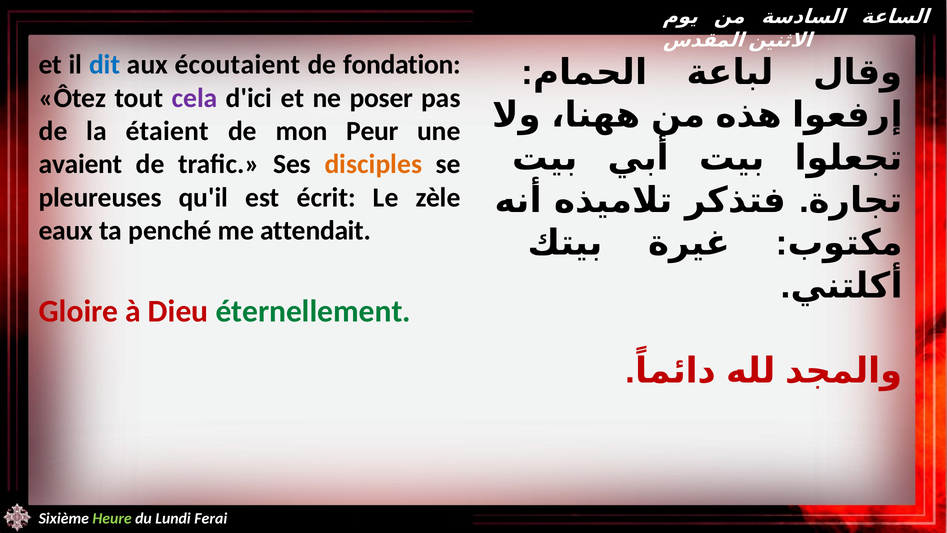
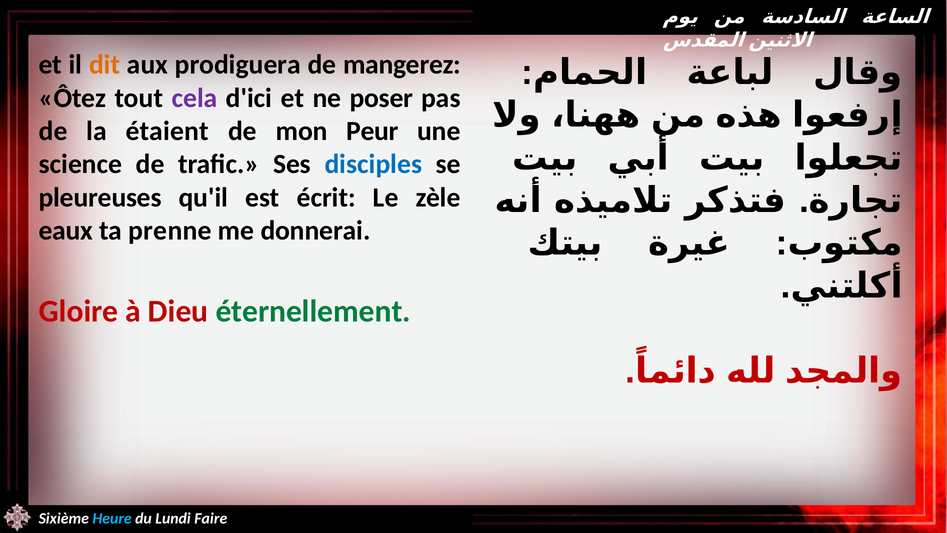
dit colour: blue -> orange
écoutaient: écoutaient -> prodiguera
fondation: fondation -> mangerez
avaient: avaient -> science
disciples colour: orange -> blue
penché: penché -> prenne
attendait: attendait -> donnerai
Heure colour: light green -> light blue
Ferai: Ferai -> Faire
